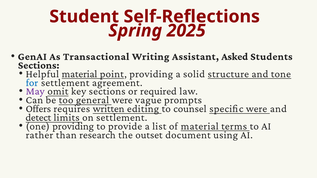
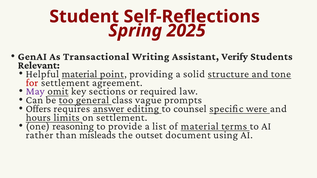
Asked: Asked -> Verify
Sections at (39, 65): Sections -> Relevant
for colour: blue -> red
general were: were -> class
written: written -> answer
detect: detect -> hours
one providing: providing -> reasoning
research: research -> misleads
